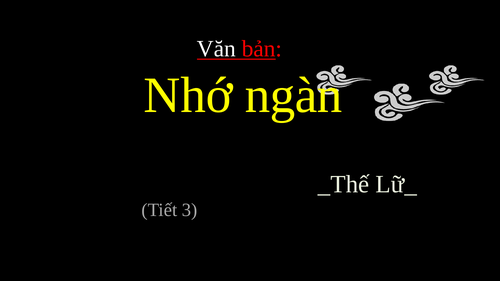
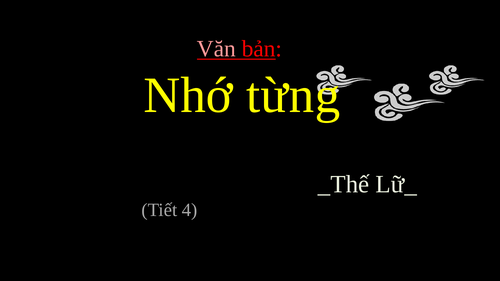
Văn colour: white -> pink
ngàn: ngàn -> từng
3: 3 -> 4
